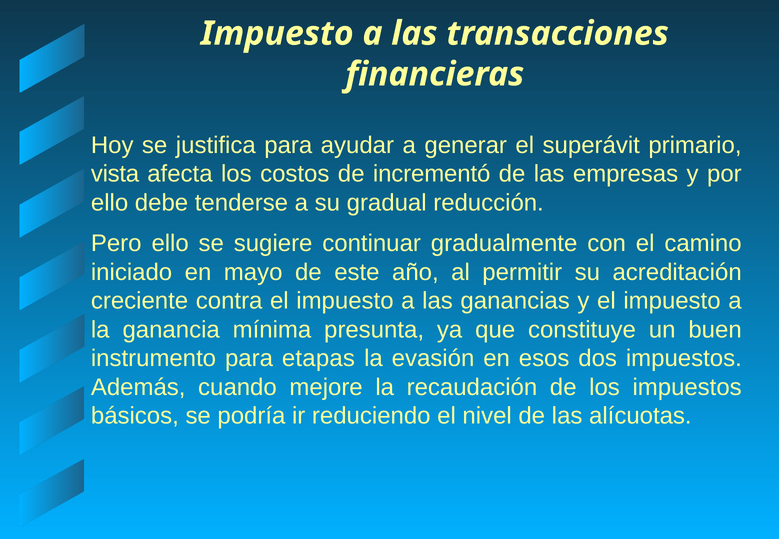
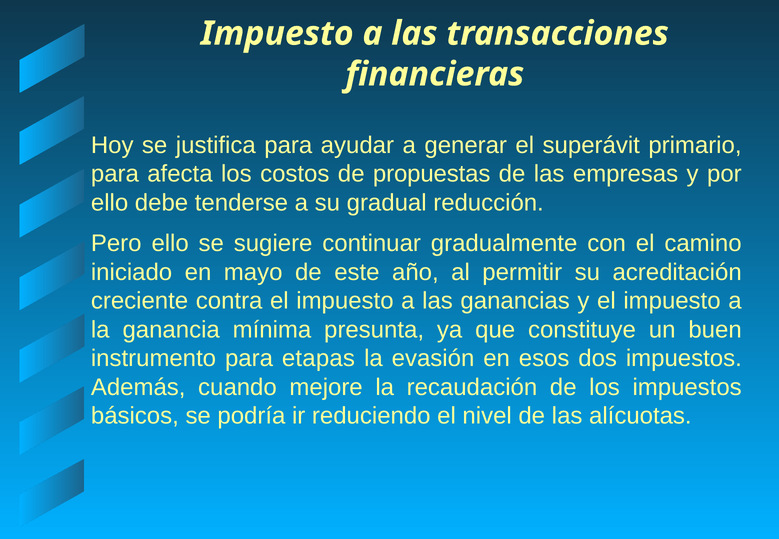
vista at (115, 174): vista -> para
incrementó: incrementó -> propuestas
